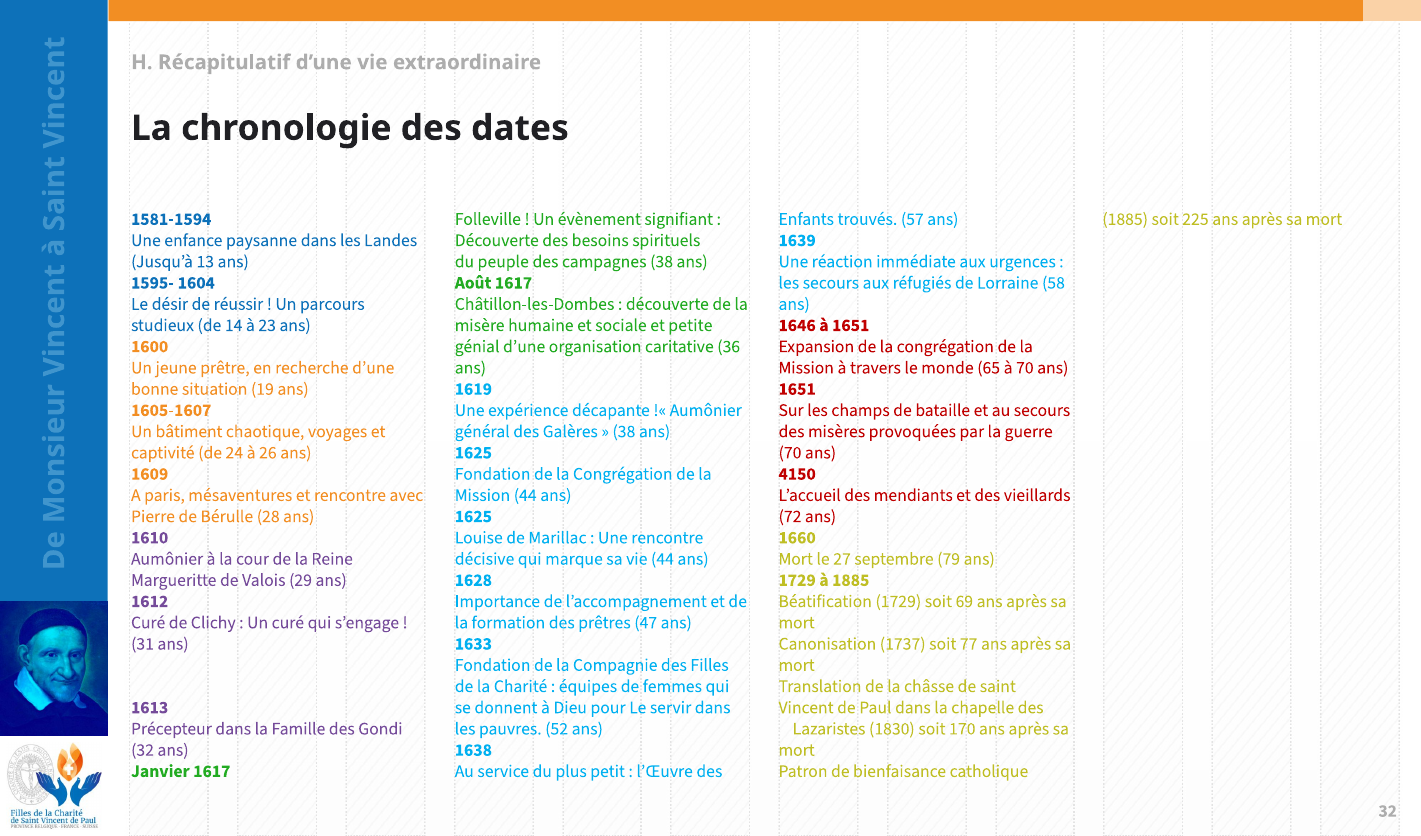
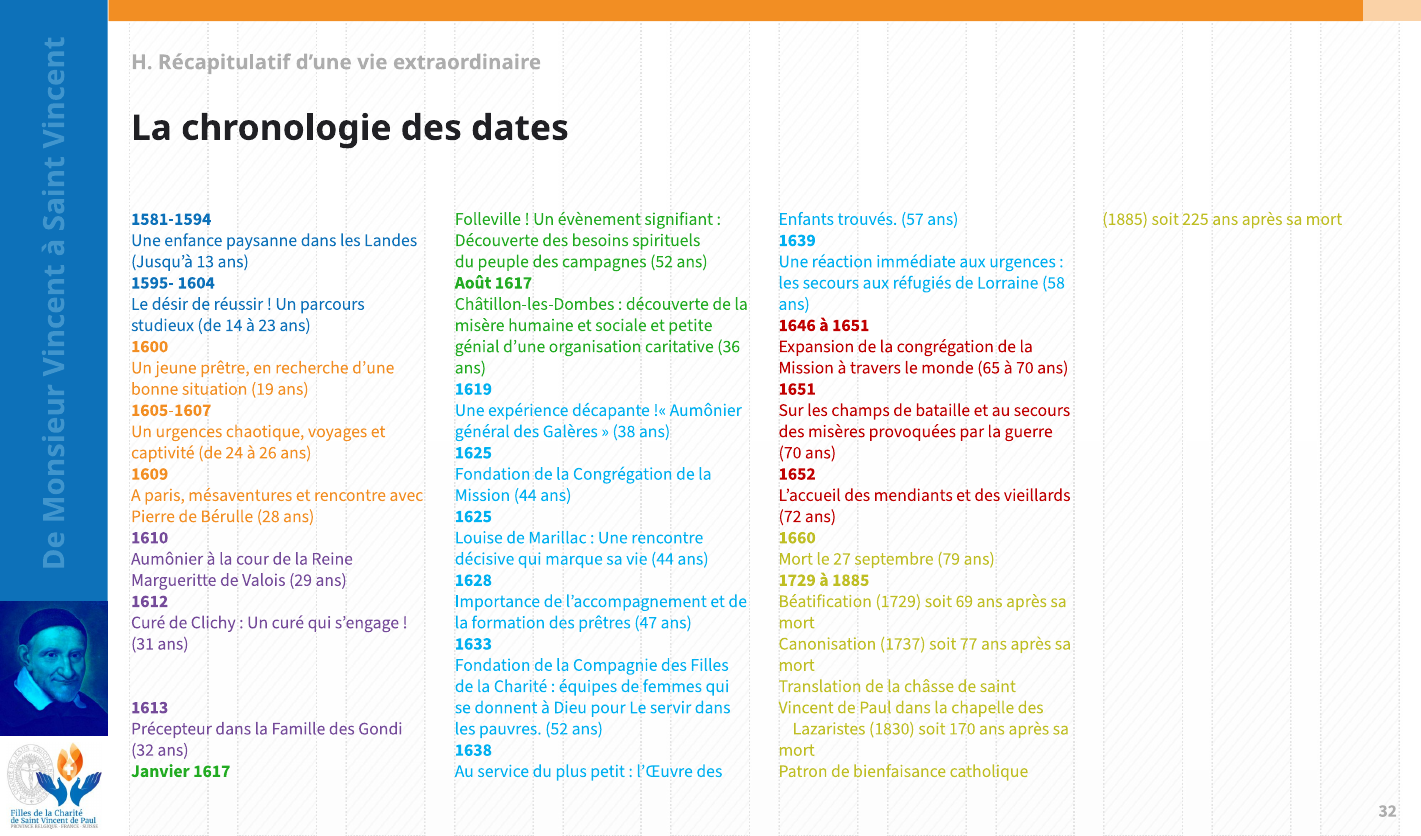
campagnes 38: 38 -> 52
Un bâtiment: bâtiment -> urgences
4150: 4150 -> 1652
